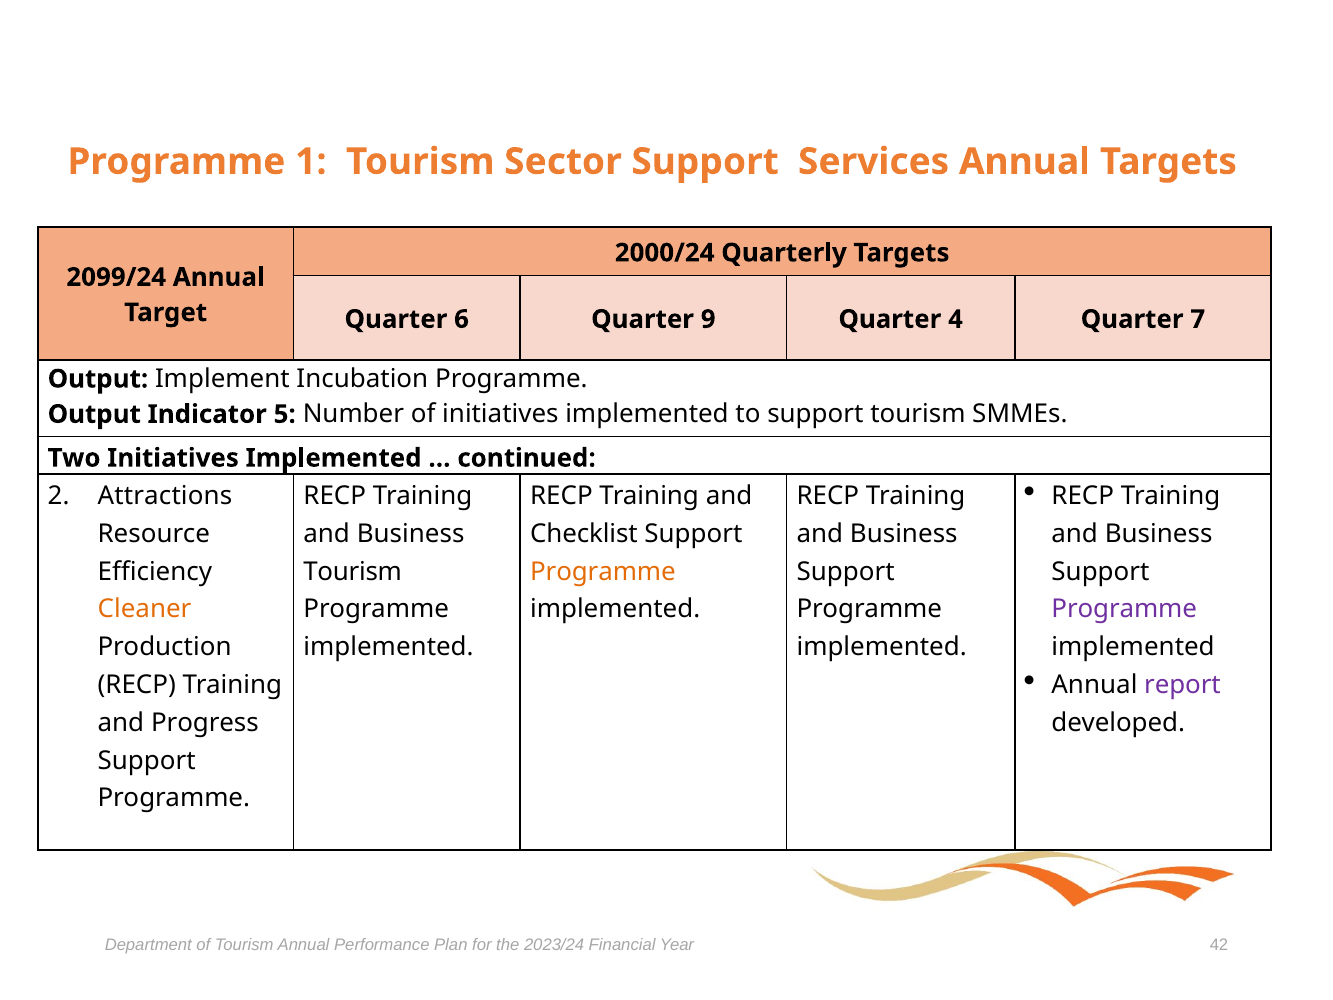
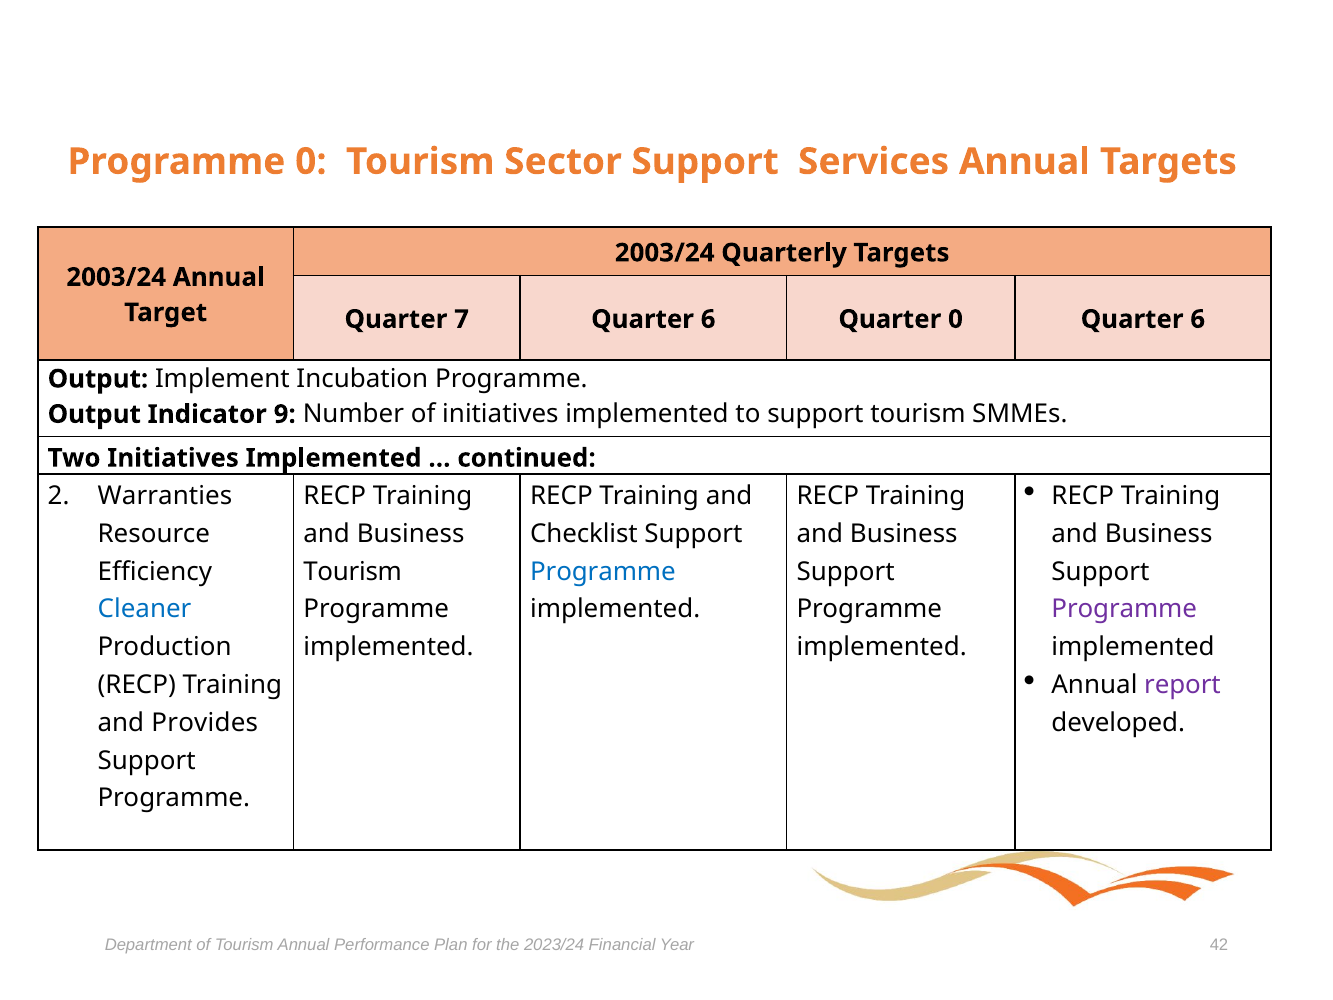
Programme 1: 1 -> 0
2000/24 at (665, 253): 2000/24 -> 2003/24
2099/24 at (116, 277): 2099/24 -> 2003/24
6: 6 -> 7
9 at (708, 319): 9 -> 6
Quarter 4: 4 -> 0
7 at (1198, 319): 7 -> 6
5: 5 -> 9
Attractions: Attractions -> Warranties
Programme at (603, 571) colour: orange -> blue
Cleaner colour: orange -> blue
Progress: Progress -> Provides
